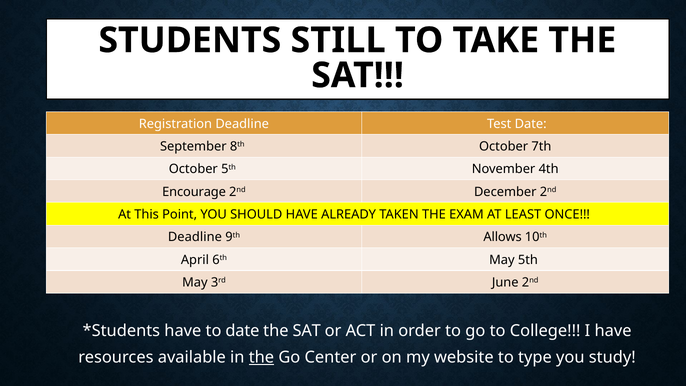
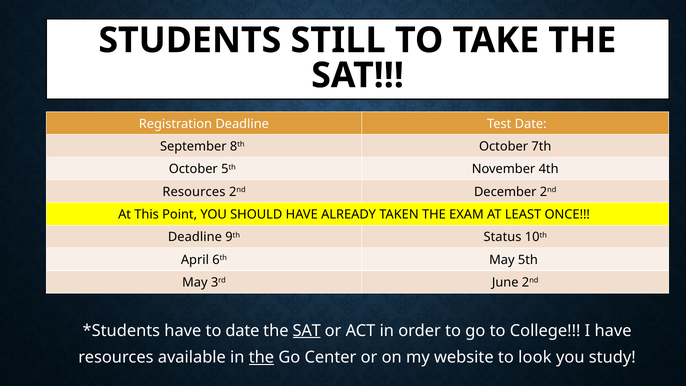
Encourage at (194, 192): Encourage -> Resources
Allows: Allows -> Status
SAT at (307, 330) underline: none -> present
type: type -> look
